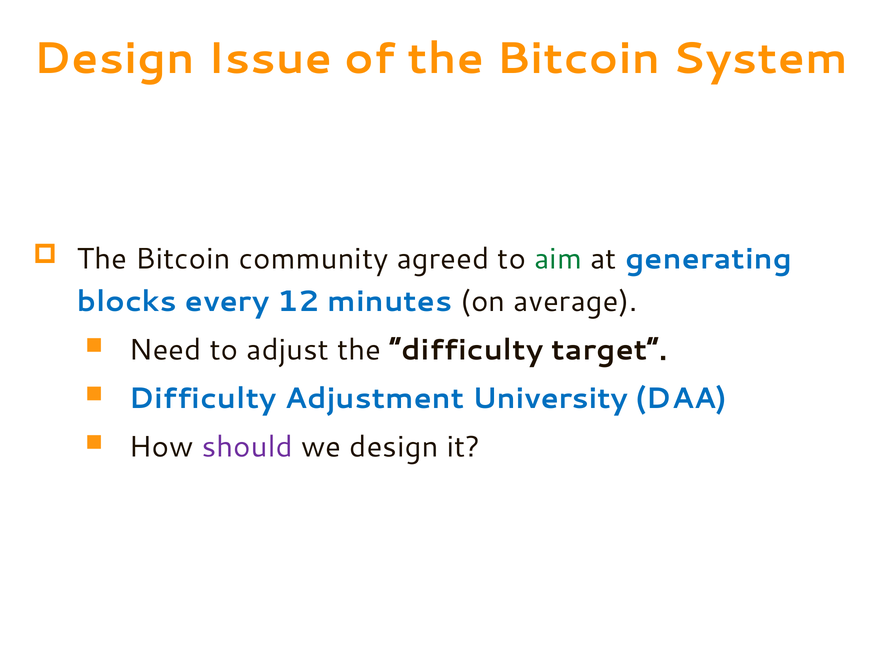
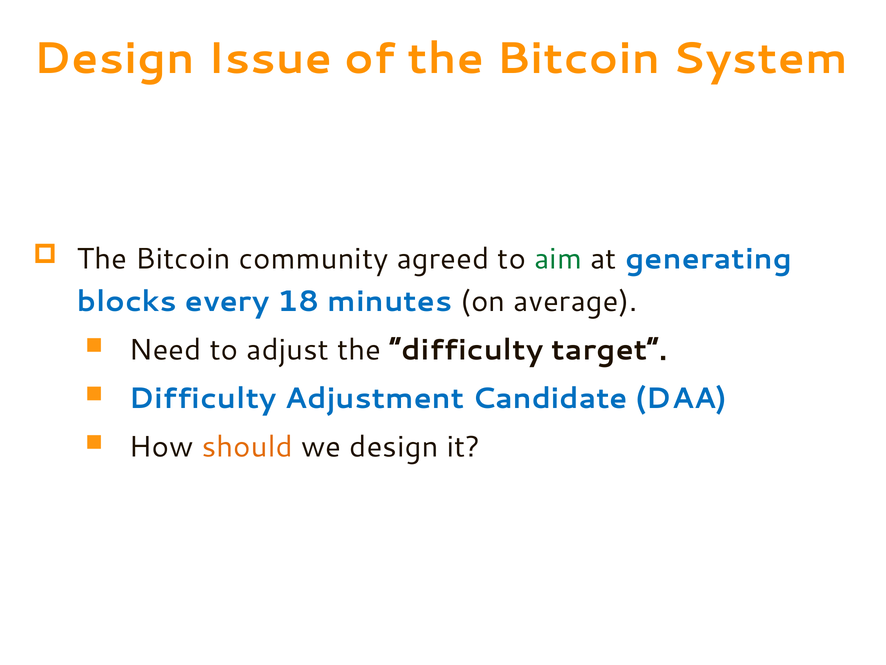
12: 12 -> 18
University: University -> Candidate
should colour: purple -> orange
